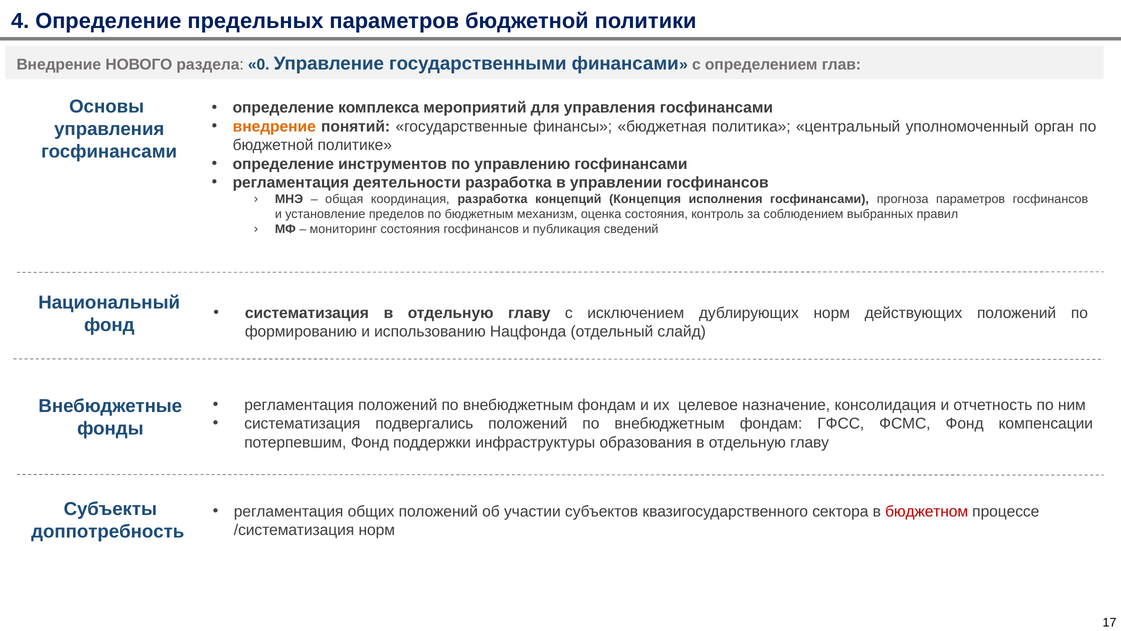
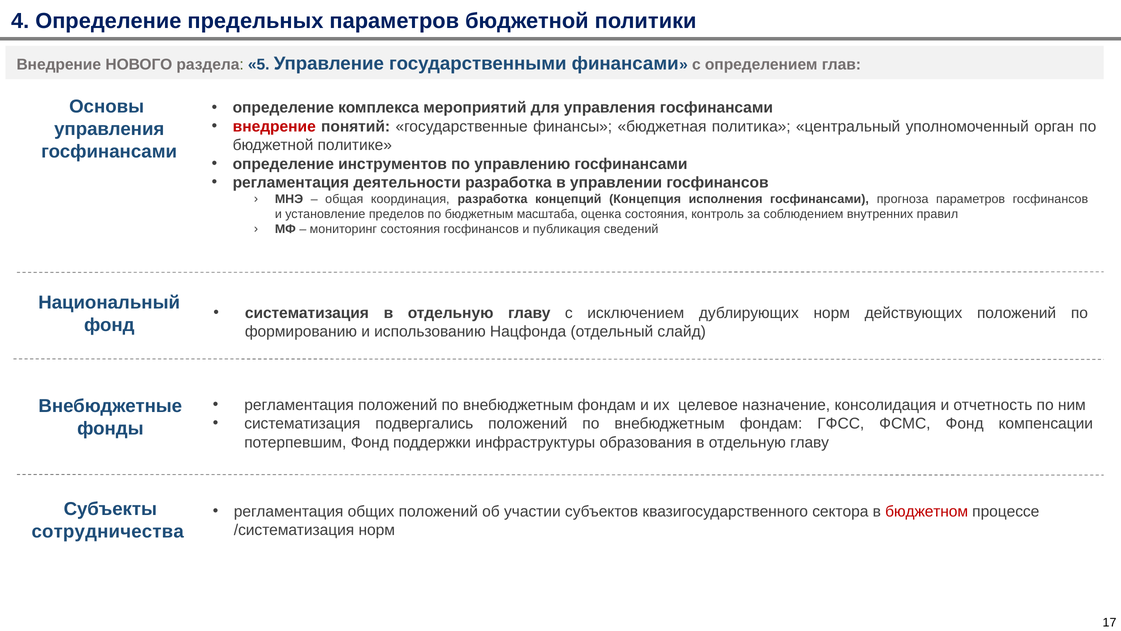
0: 0 -> 5
внедрение at (274, 126) colour: orange -> red
механизм: механизм -> масштаба
выбранных: выбранных -> внутренних
доппотребность: доппотребность -> сотрудничества
